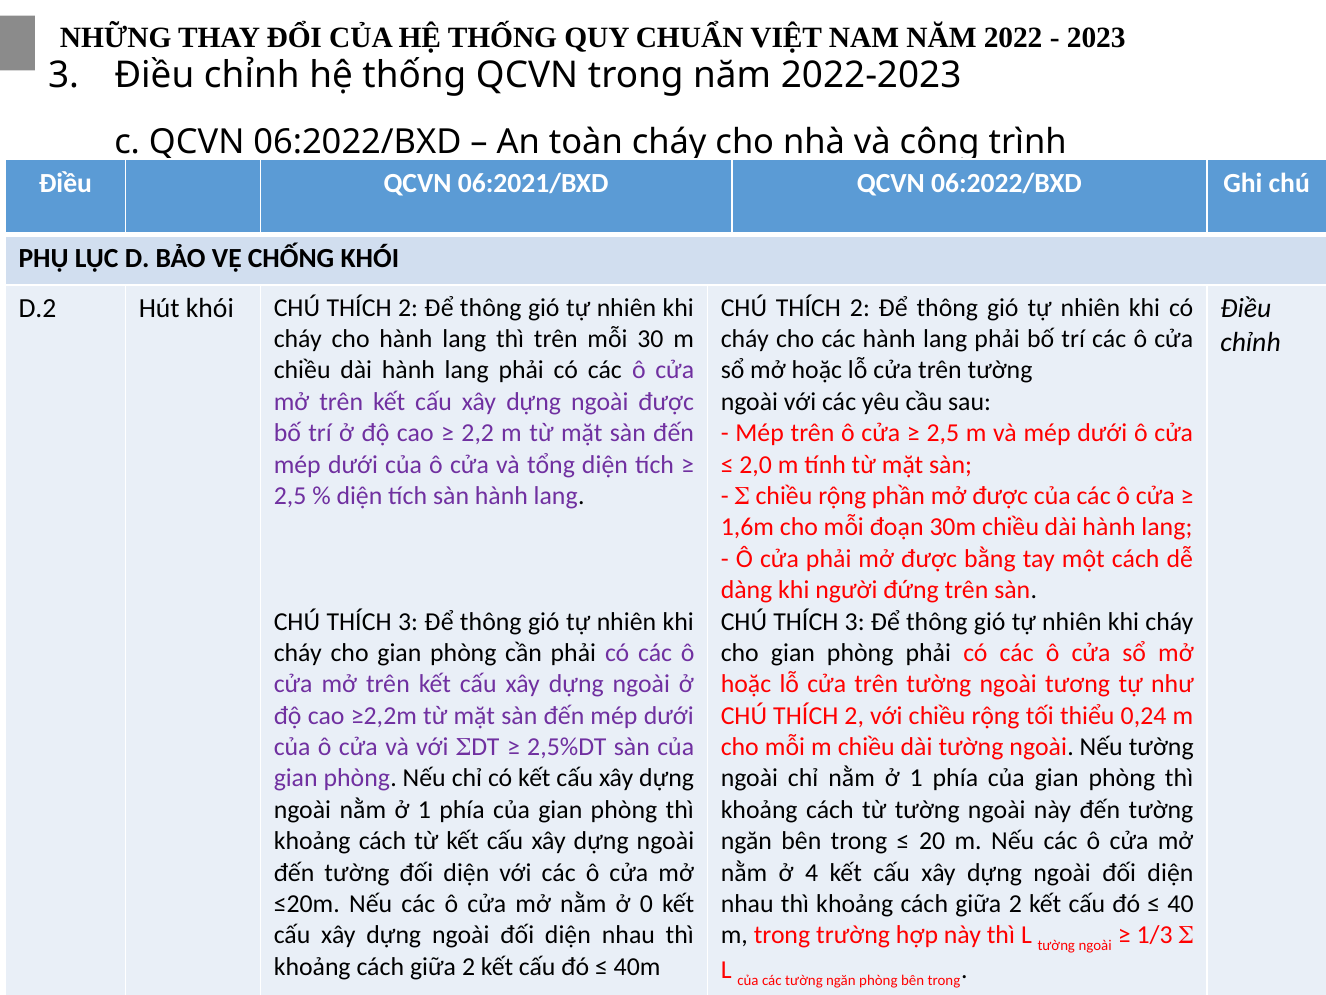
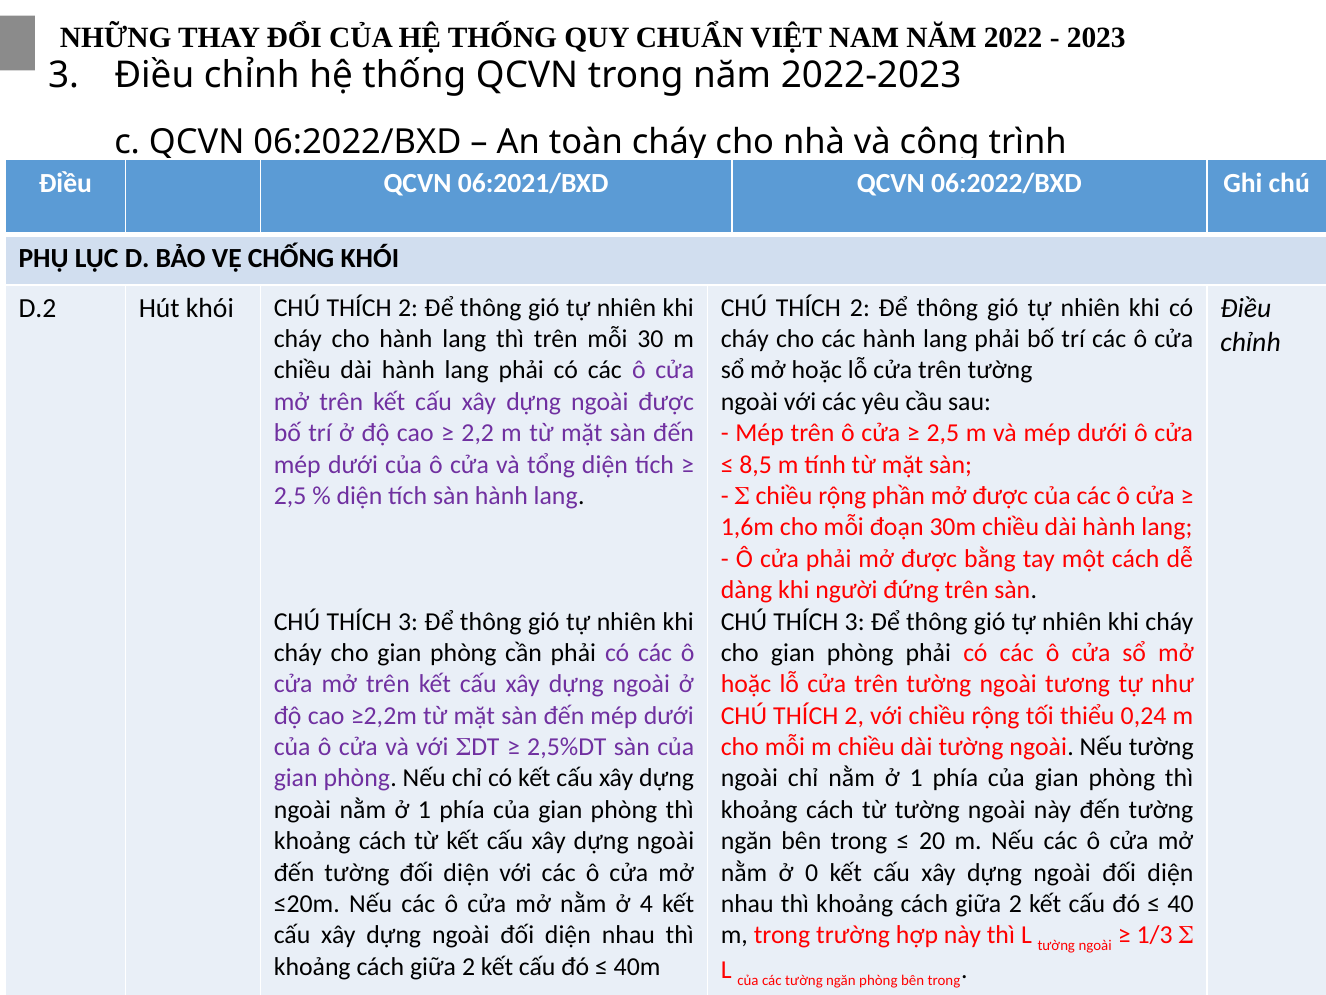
2,0: 2,0 -> 8,5
4: 4 -> 0
0: 0 -> 4
